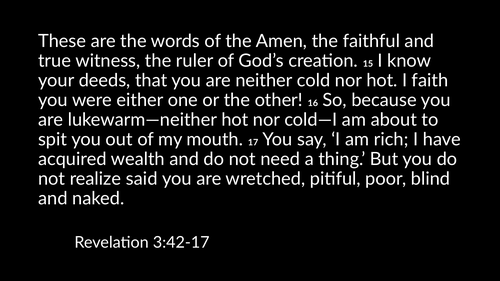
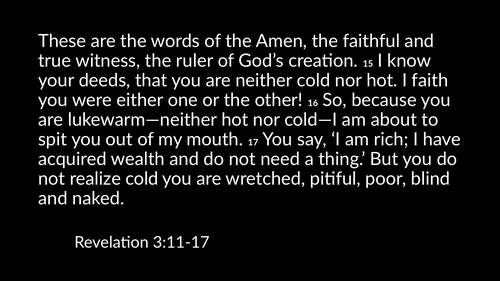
realize said: said -> cold
3:42-17: 3:42-17 -> 3:11-17
